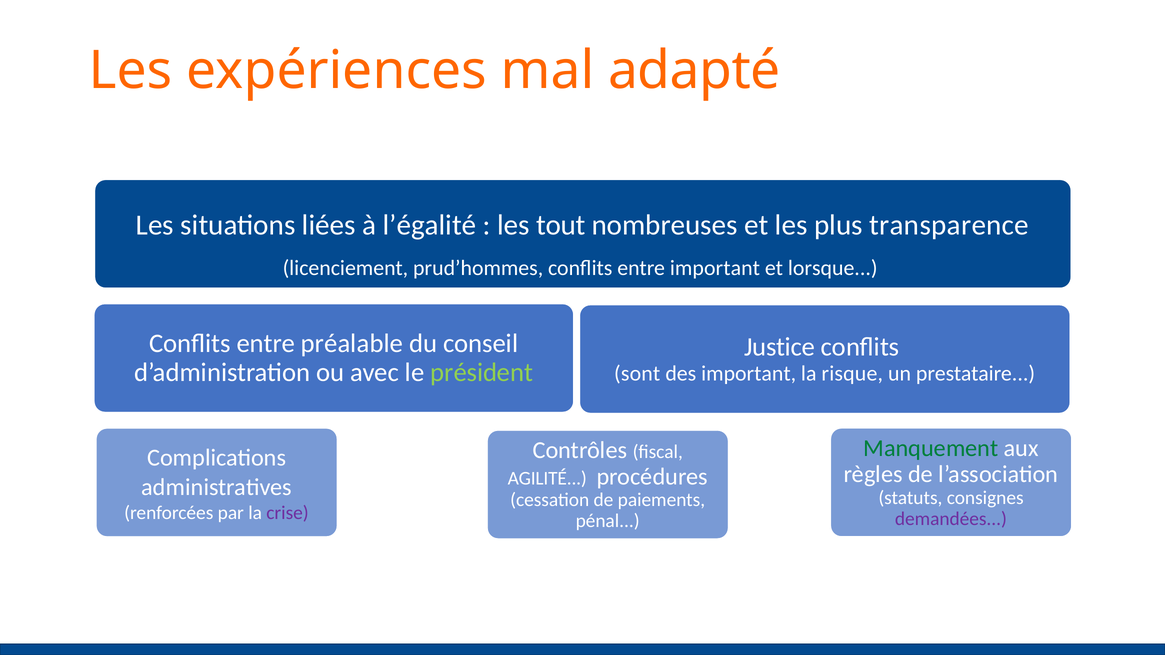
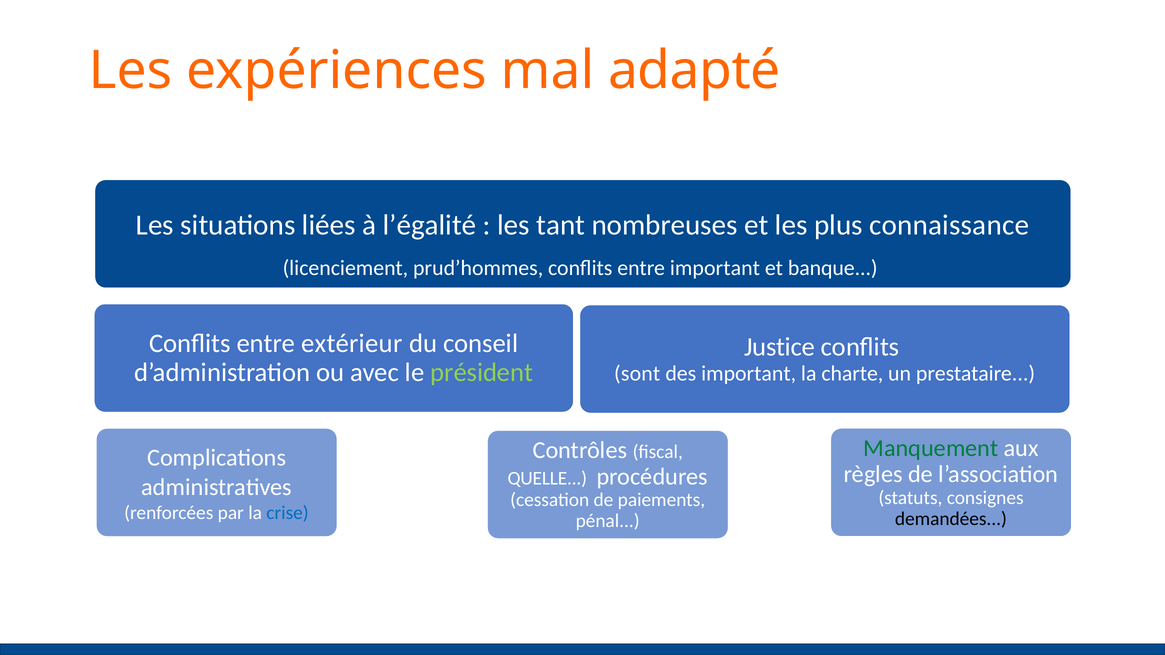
tout: tout -> tant
transparence: transparence -> connaissance
lorsque: lorsque -> banque
préalable: préalable -> extérieur
risque: risque -> charte
AGILITÉ: AGILITÉ -> QUELLE
crise colour: purple -> blue
demandées colour: purple -> black
